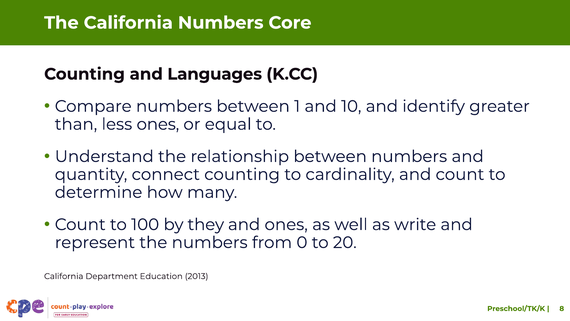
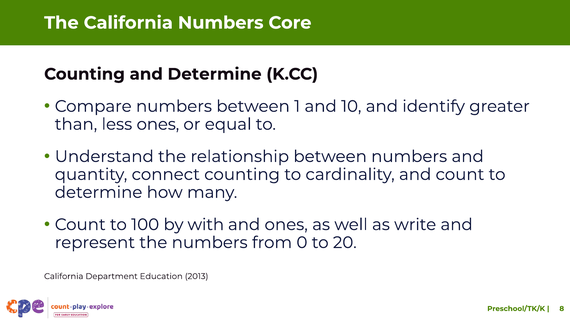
and Languages: Languages -> Determine
they: they -> with
